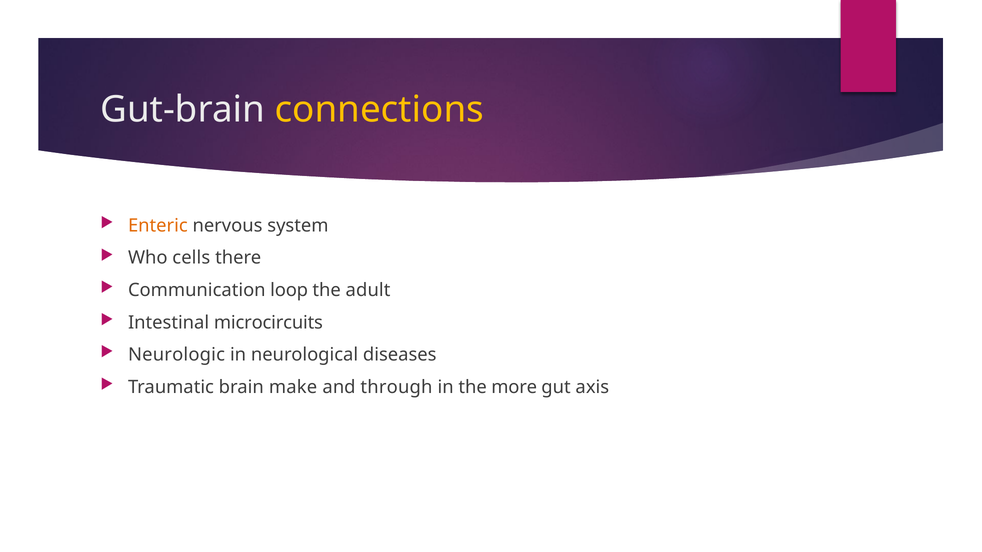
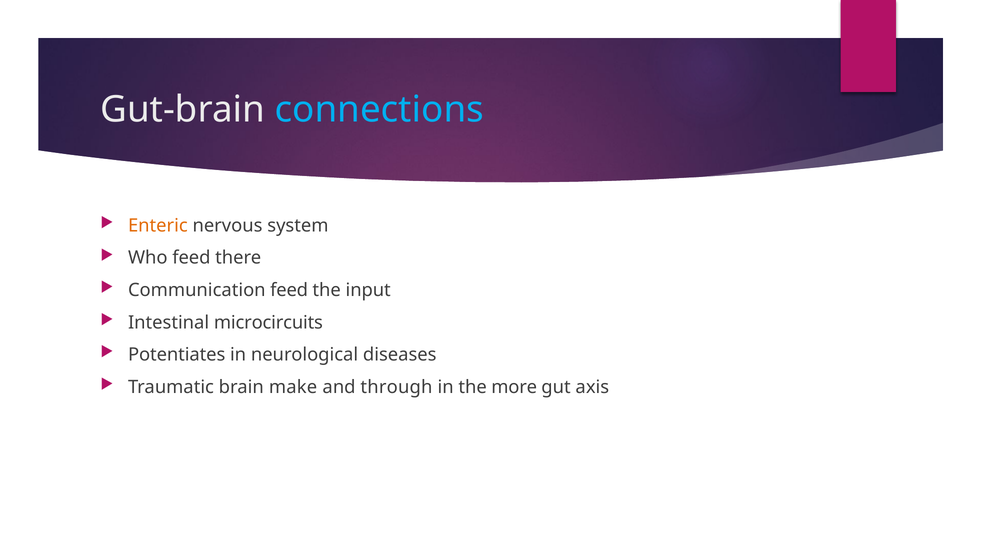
connections colour: yellow -> light blue
Who cells: cells -> feed
Communication loop: loop -> feed
adult: adult -> input
Neurologic: Neurologic -> Potentiates
